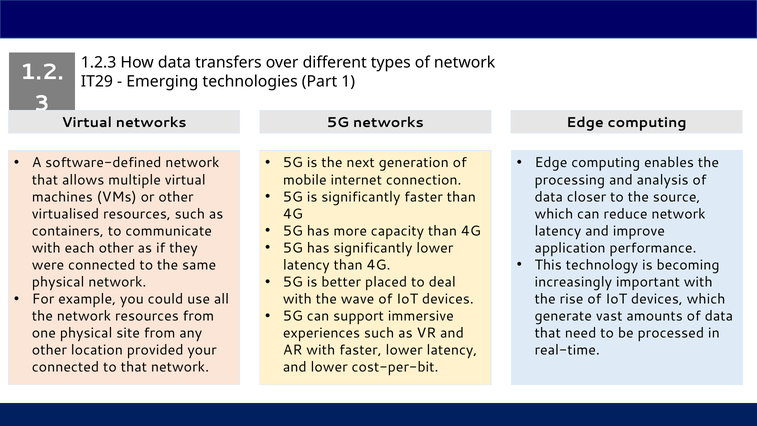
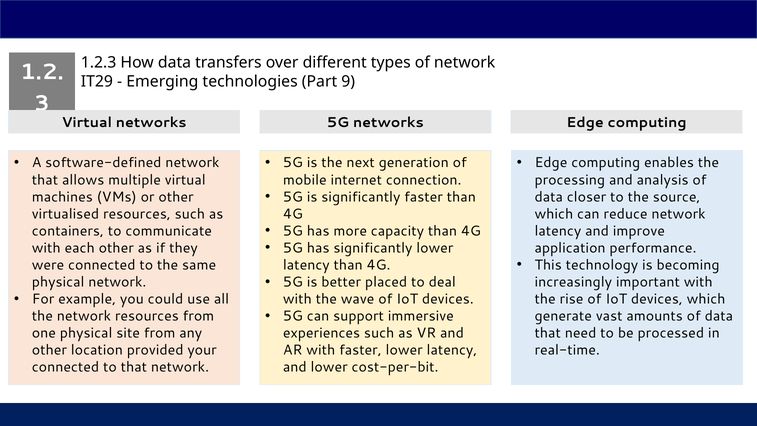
1: 1 -> 9
